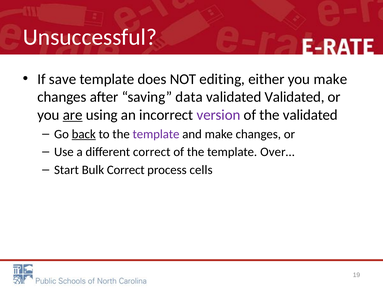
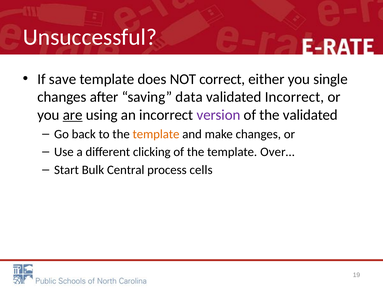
editing: editing -> correct
you make: make -> single
validated Validated: Validated -> Incorrect
back underline: present -> none
template at (156, 134) colour: purple -> orange
different correct: correct -> clicking
Bulk Correct: Correct -> Central
